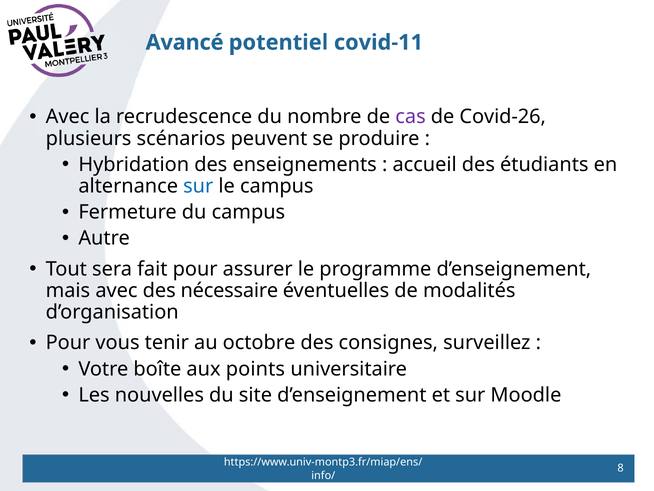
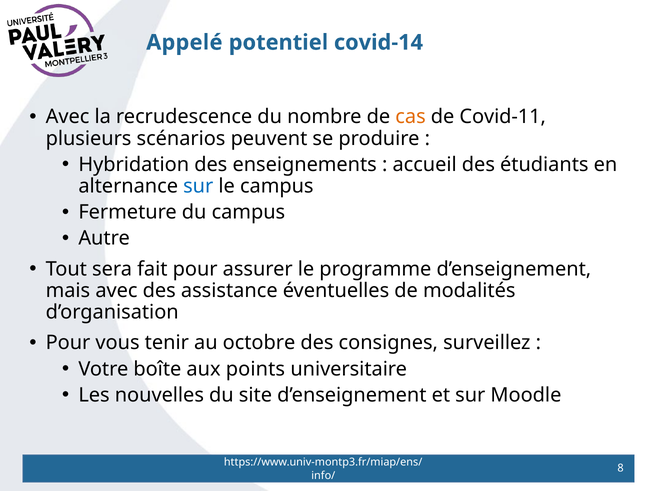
Avancé: Avancé -> Appelé
covid-11: covid-11 -> covid-14
cas colour: purple -> orange
Covid-26: Covid-26 -> Covid-11
nécessaire: nécessaire -> assistance
